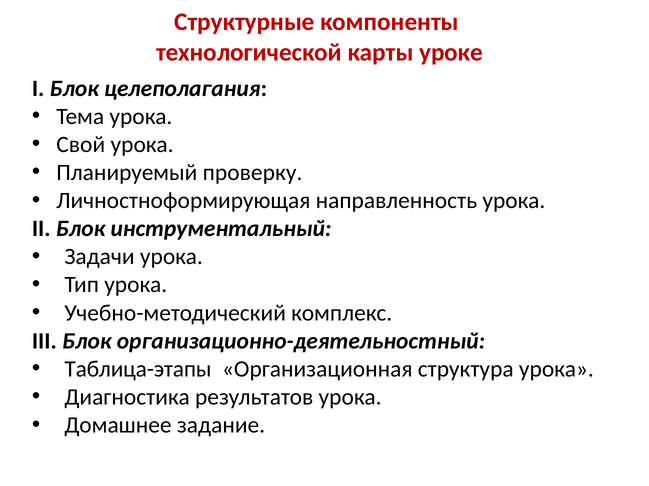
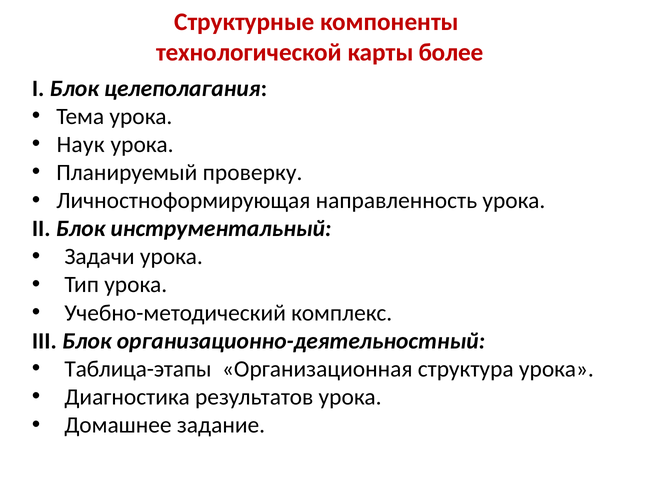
уроке: уроке -> более
Свой: Свой -> Наук
